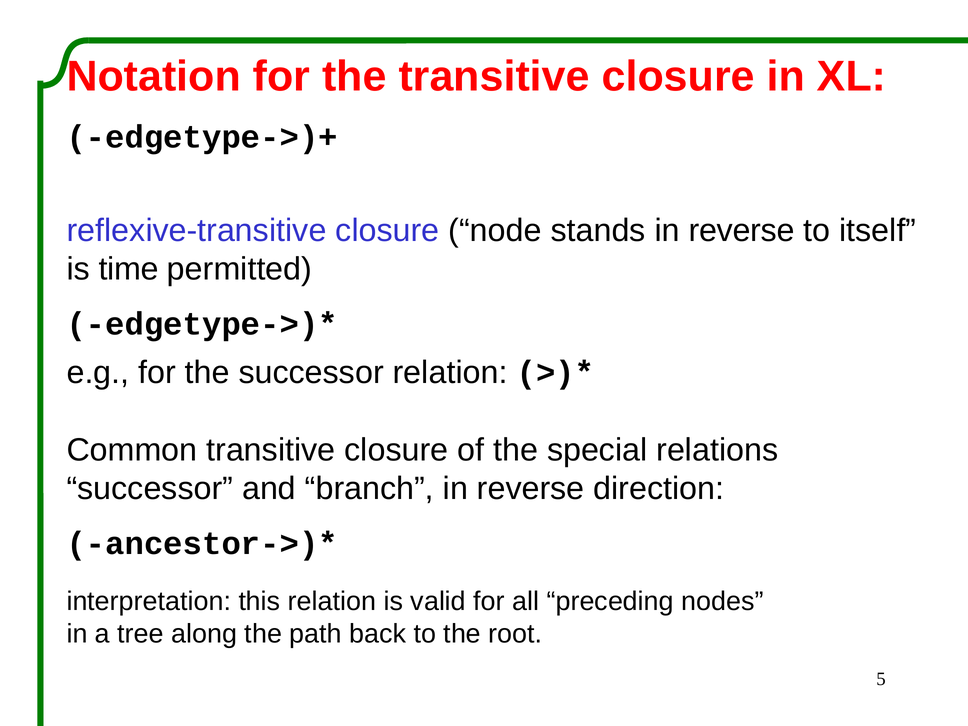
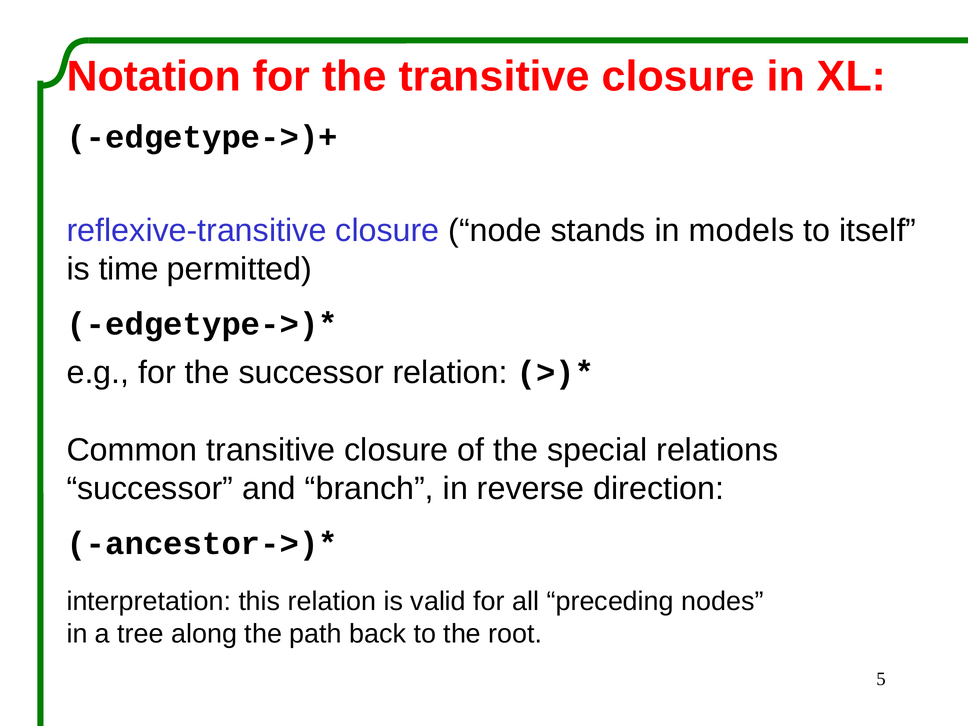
stands in reverse: reverse -> models
